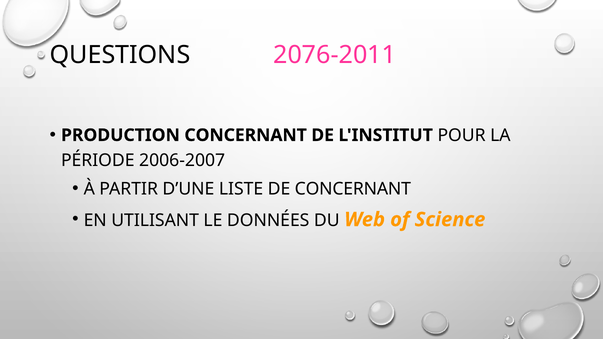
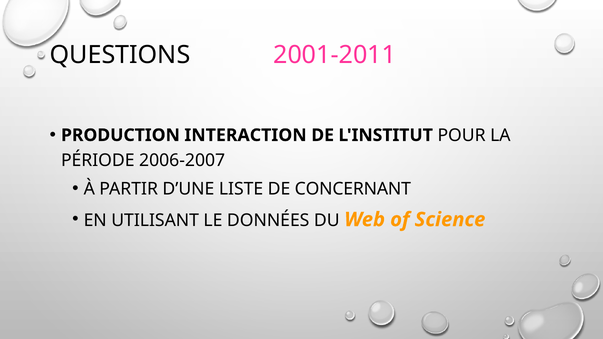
2076-2011: 2076-2011 -> 2001-2011
PRODUCTION CONCERNANT: CONCERNANT -> INTERACTION
